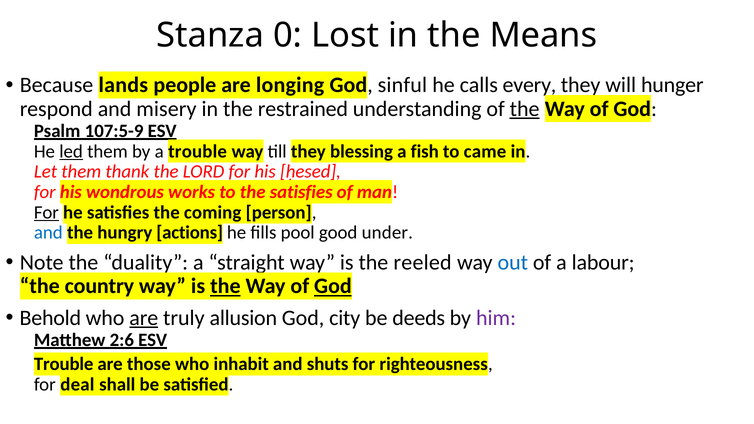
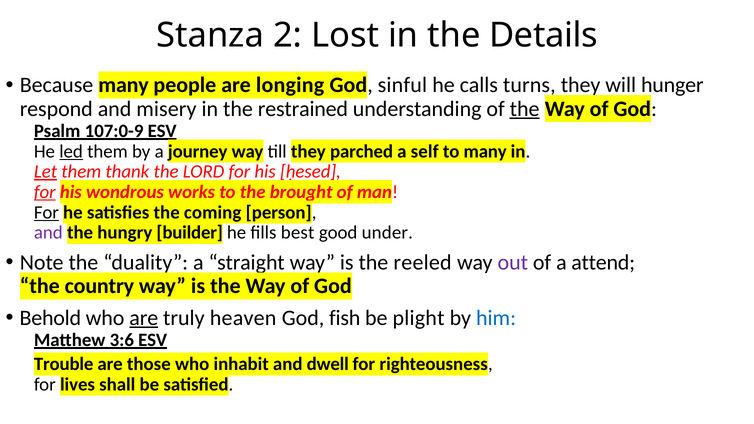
0: 0 -> 2
Means: Means -> Details
Because lands: lands -> many
every: every -> turns
107:5-9: 107:5-9 -> 107:0-9
a trouble: trouble -> journey
blessing: blessing -> parched
fish: fish -> self
to came: came -> many
Let underline: none -> present
for at (45, 192) underline: none -> present
satisfies at (301, 192): satisfies -> brought
and at (48, 233) colour: blue -> purple
actions: actions -> builder
pool: pool -> best
out colour: blue -> purple
labour: labour -> attend
the at (225, 286) underline: present -> none
God at (333, 286) underline: present -> none
allusion: allusion -> heaven
city: city -> fish
deeds: deeds -> plight
him colour: purple -> blue
2:6: 2:6 -> 3:6
shuts: shuts -> dwell
deal: deal -> lives
